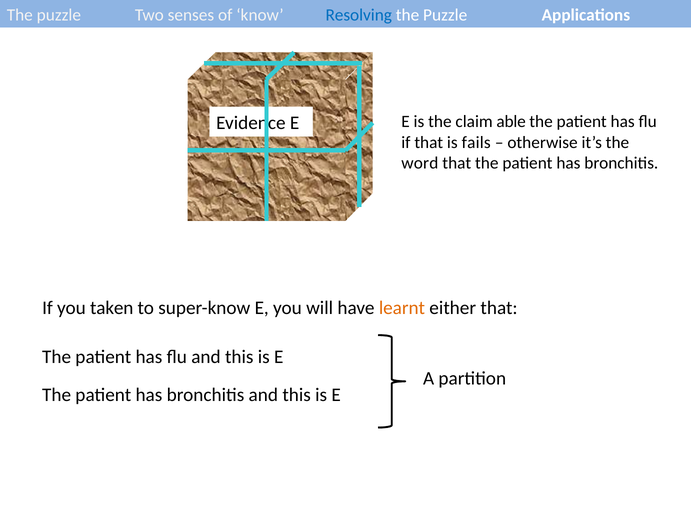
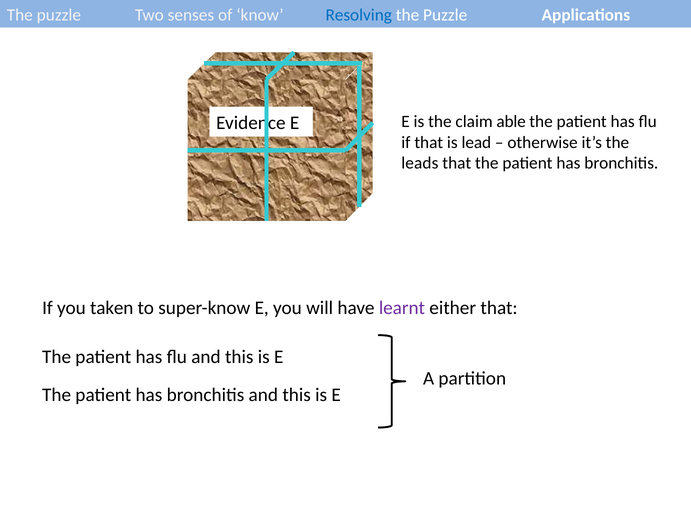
fails: fails -> lead
word: word -> leads
learnt colour: orange -> purple
